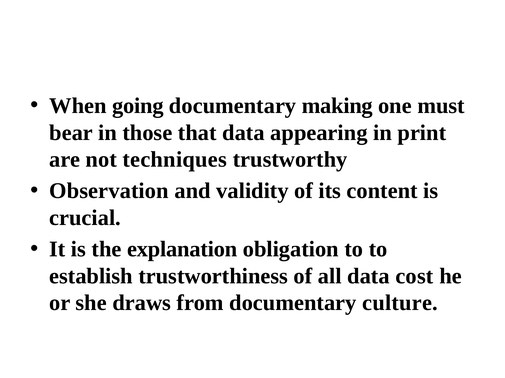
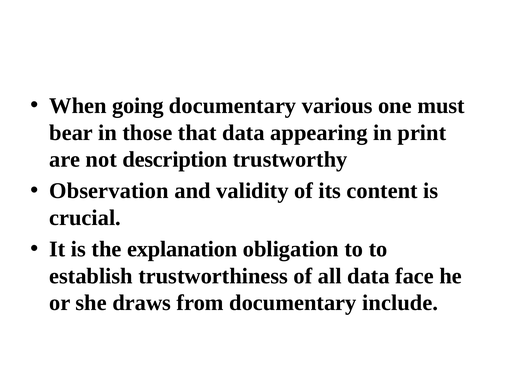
making: making -> various
techniques: techniques -> description
cost: cost -> face
culture: culture -> include
